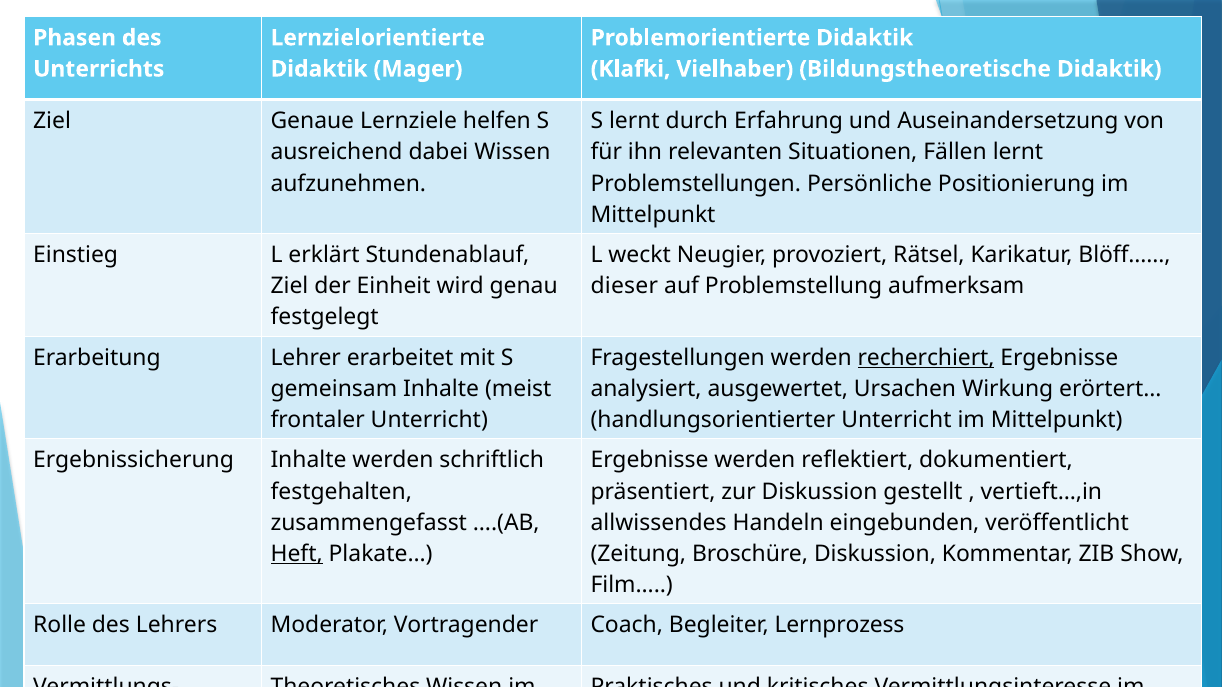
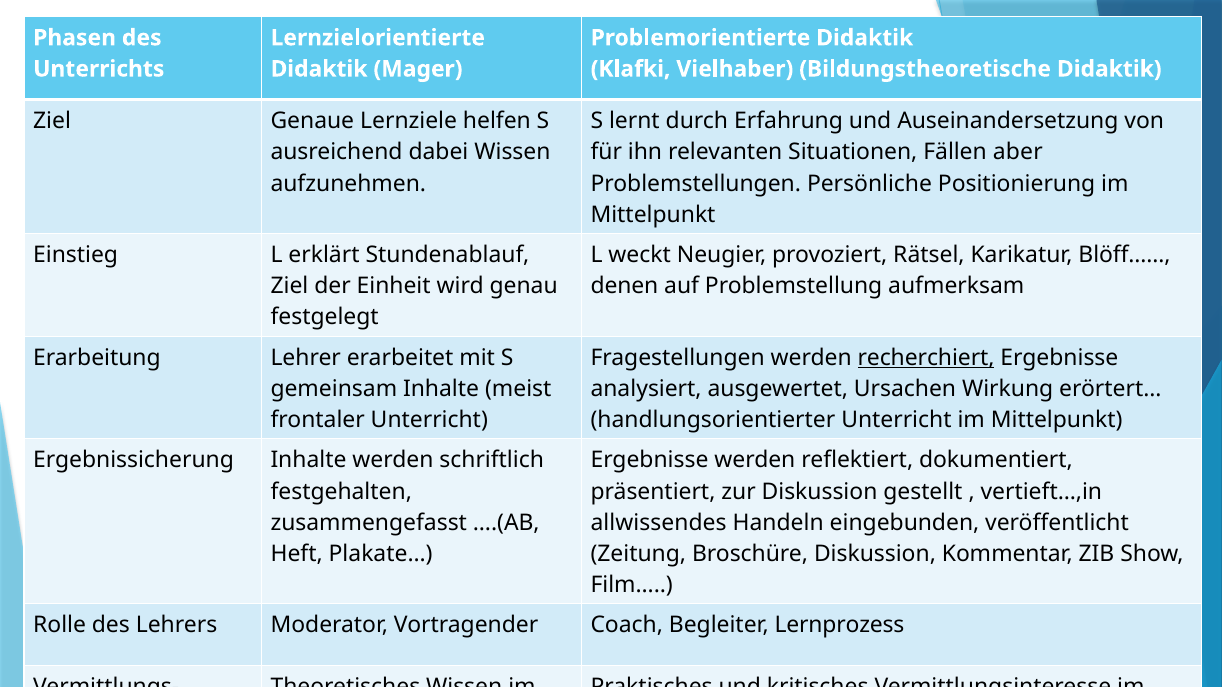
Fällen lernt: lernt -> aber
dieser: dieser -> denen
Heft underline: present -> none
